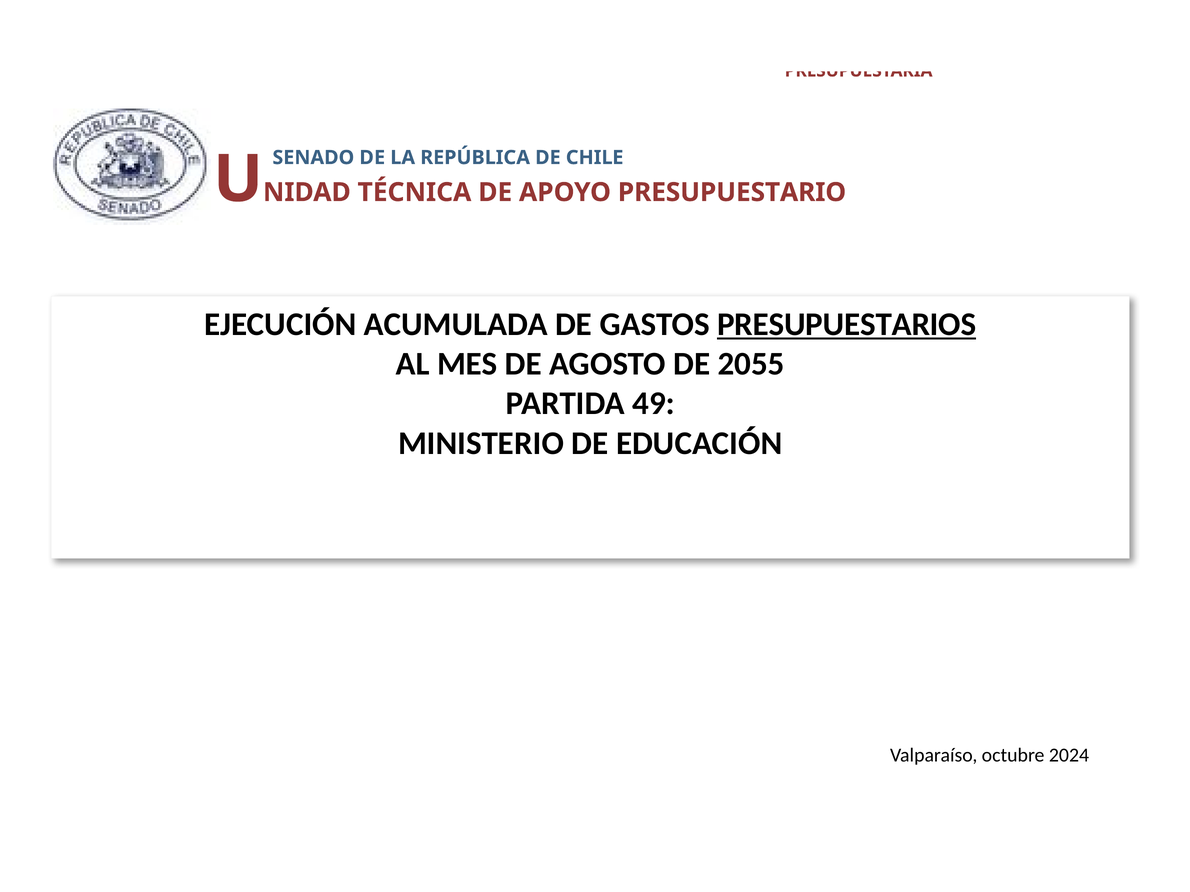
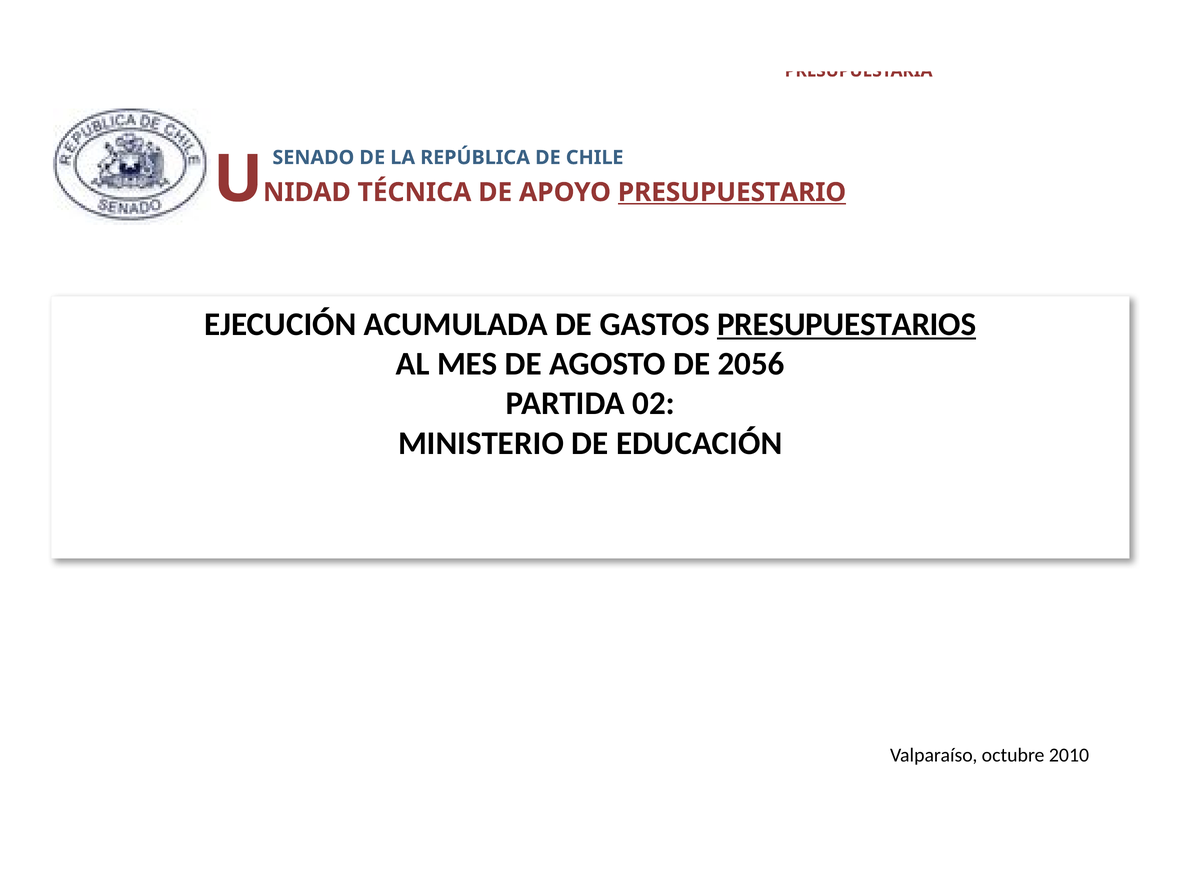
PRESUPUESTARIO underline: none -> present
2055: 2055 -> 2056
49: 49 -> 02
2024: 2024 -> 2010
